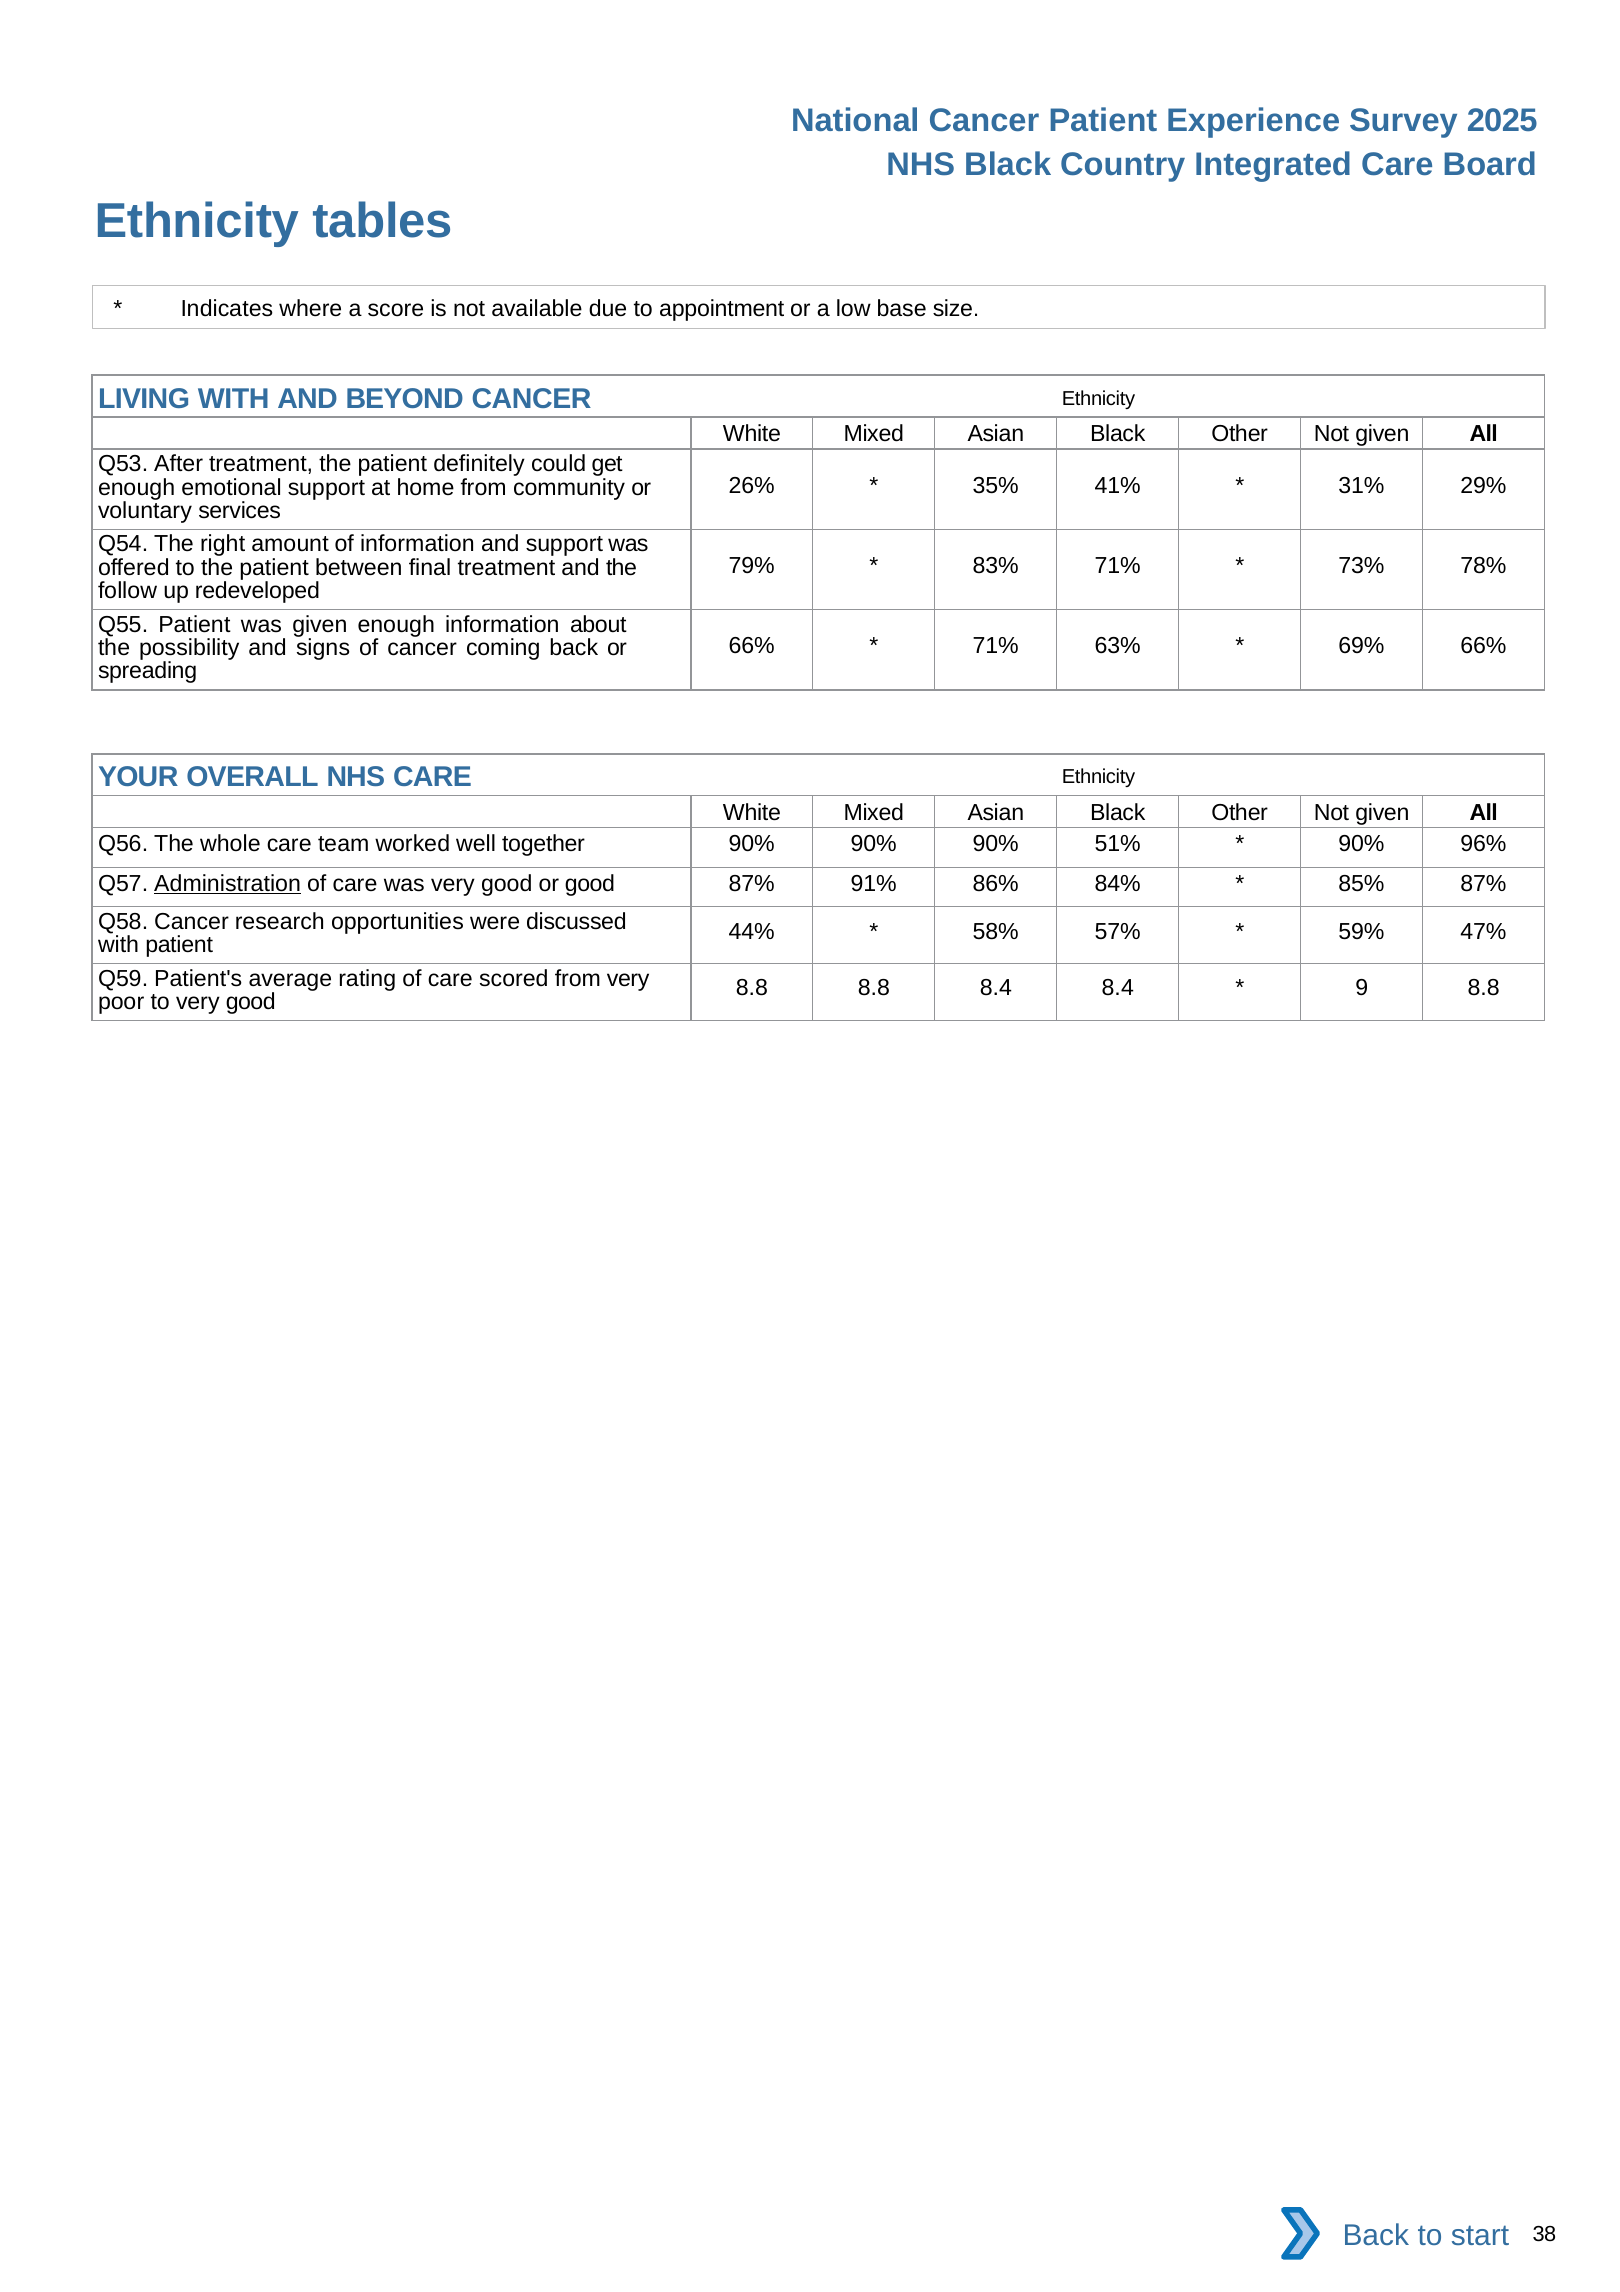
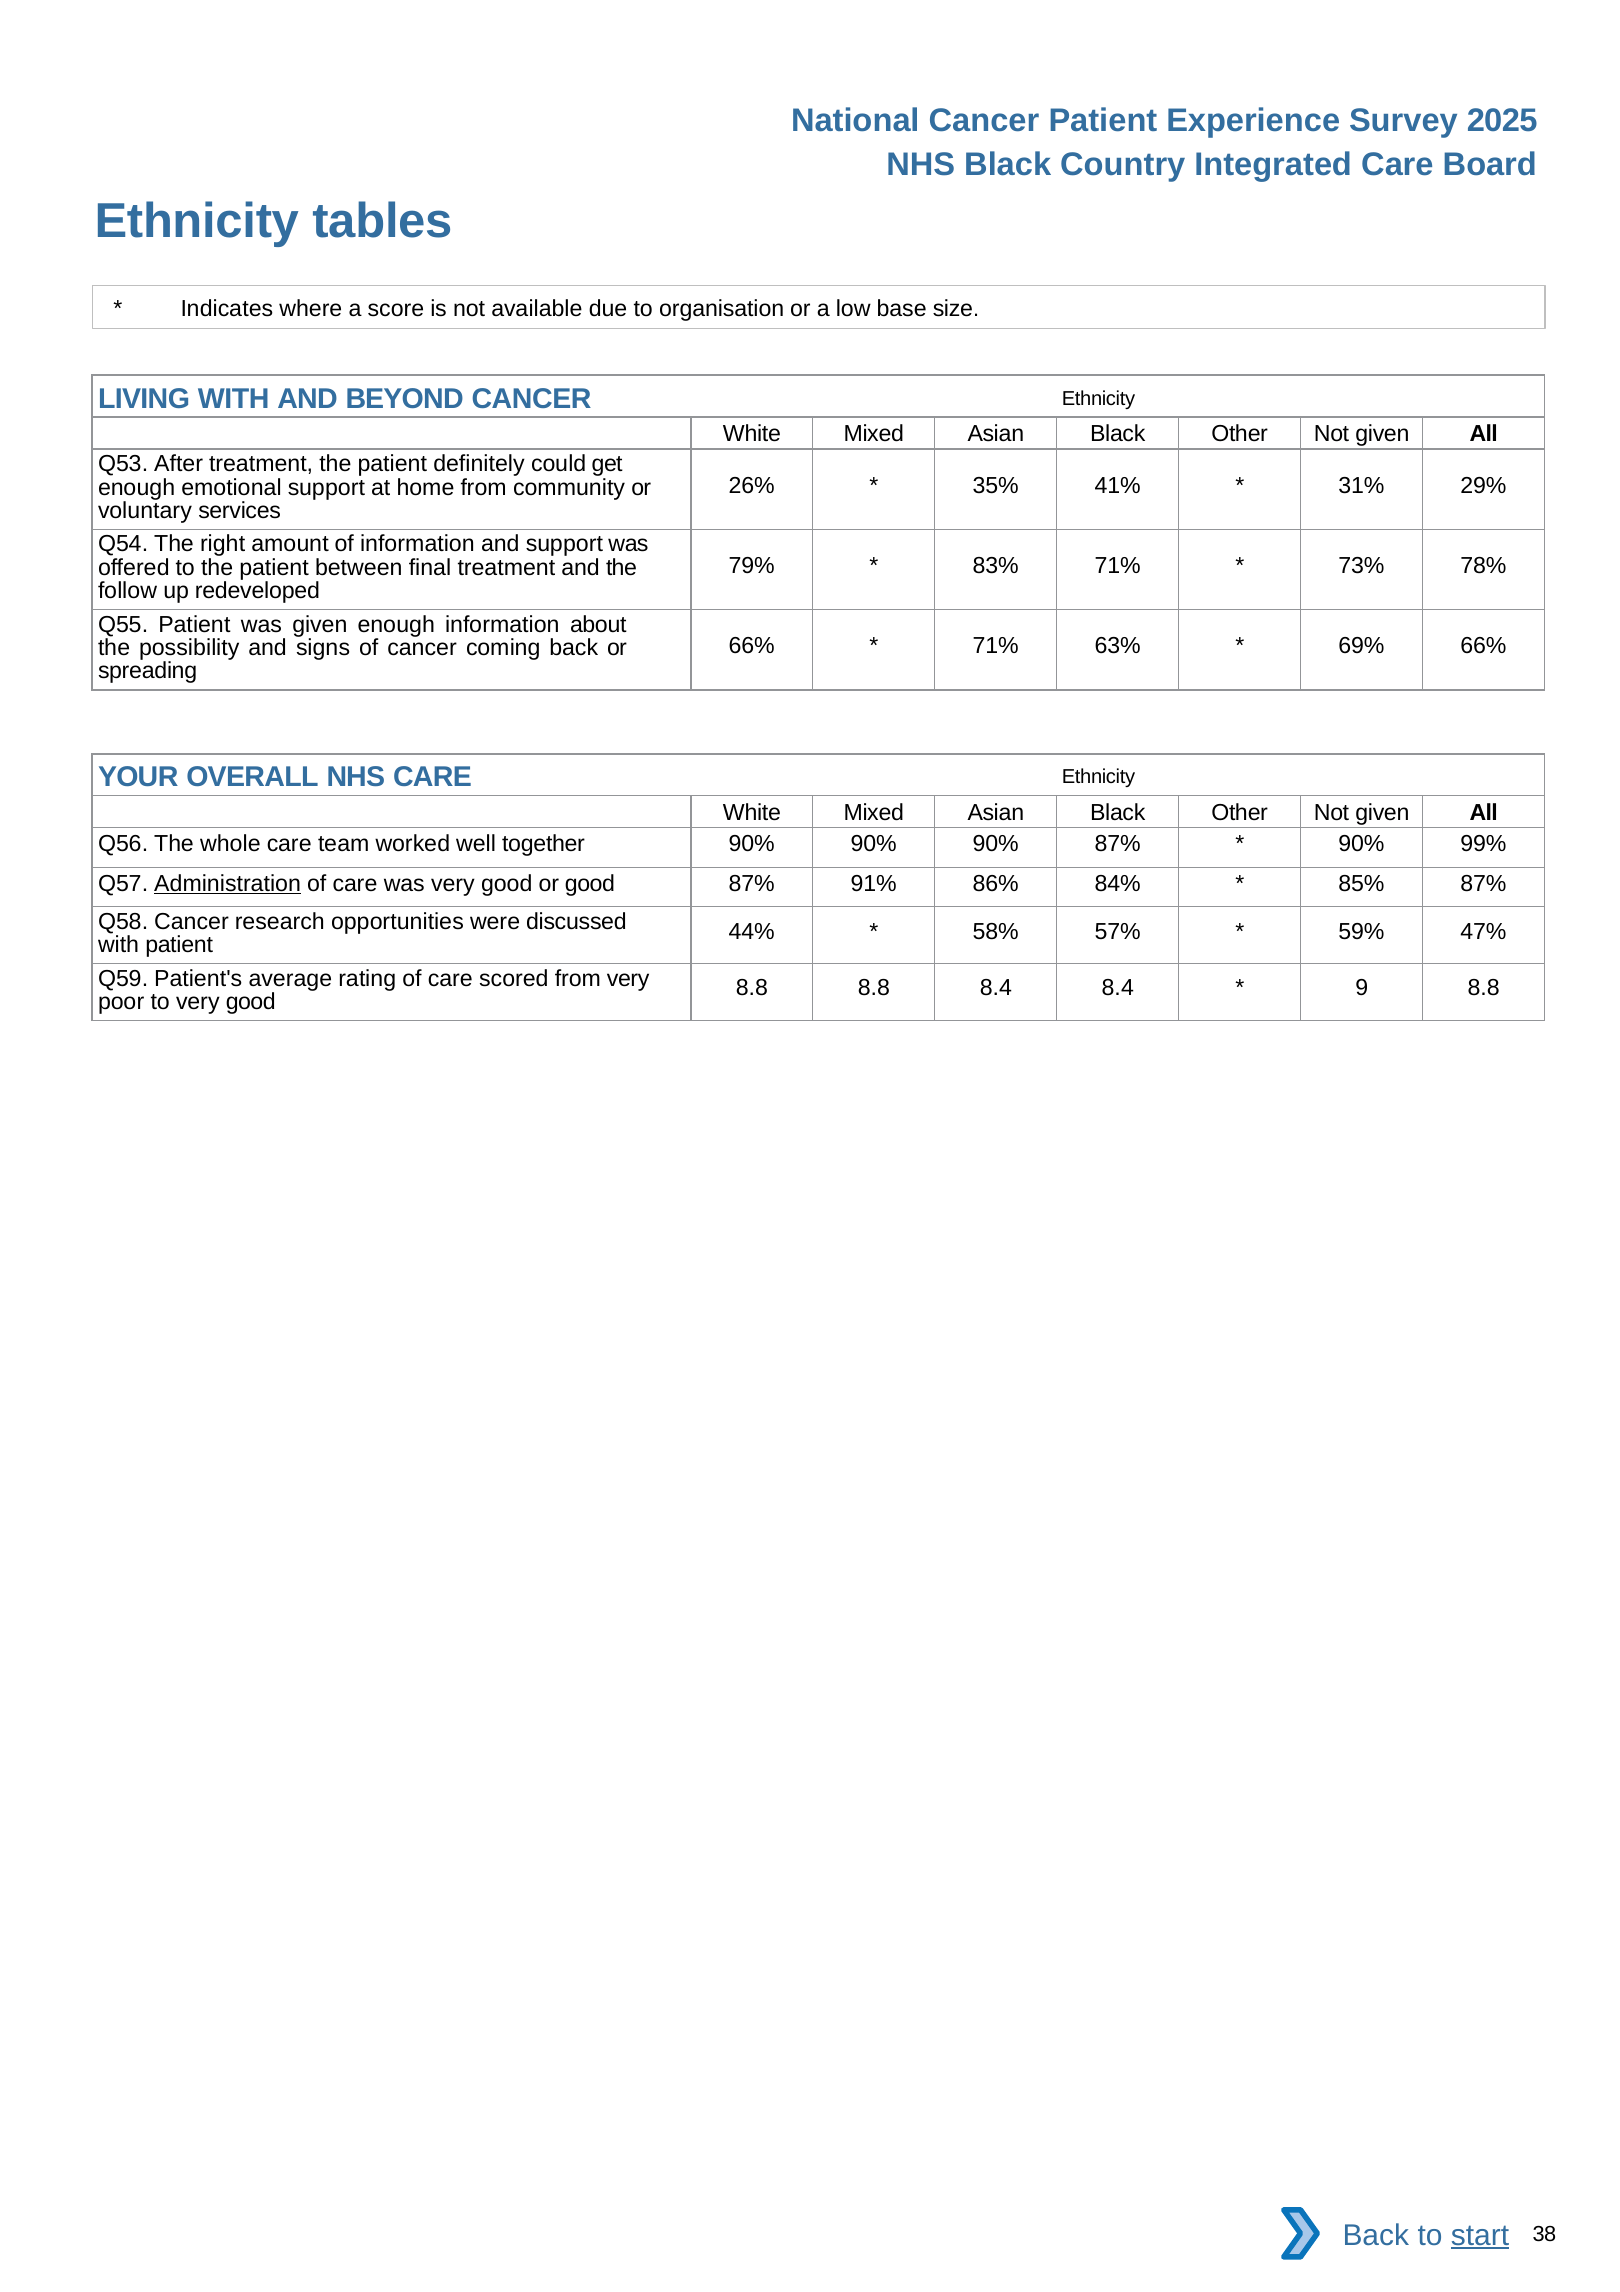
appointment: appointment -> organisation
90% 51%: 51% -> 87%
96%: 96% -> 99%
start underline: none -> present
